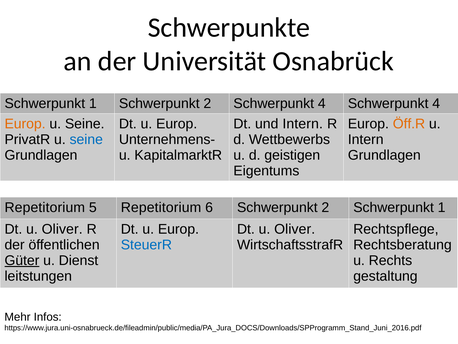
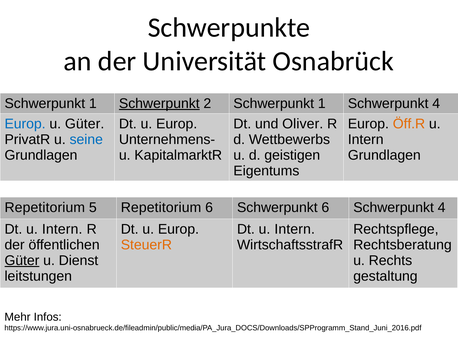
Schwerpunkt at (159, 103) underline: none -> present
2 Schwerpunkt 4: 4 -> 1
Europ at (25, 124) colour: orange -> blue
Seine at (85, 124): Seine -> Güter
und Intern: Intern -> Oliver
6 Schwerpunkt 2: 2 -> 6
1 at (442, 207): 1 -> 4
Oliver at (62, 229): Oliver -> Intern
Oliver at (295, 229): Oliver -> Intern
SteuerR colour: blue -> orange
